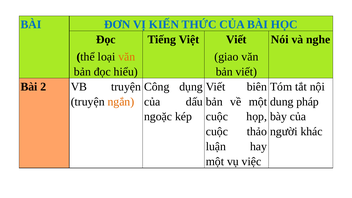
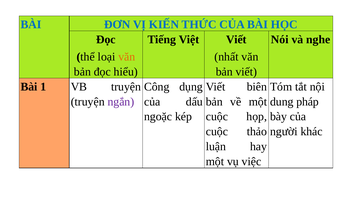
giao: giao -> nhất
2: 2 -> 1
ngắn colour: orange -> purple
